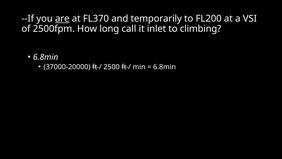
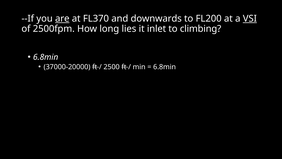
temporarily: temporarily -> downwards
VSI underline: none -> present
call: call -> lies
